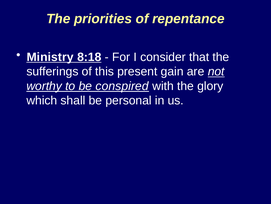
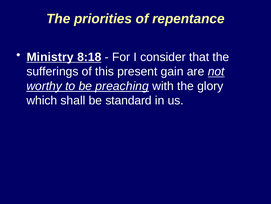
conspired: conspired -> preaching
personal: personal -> standard
